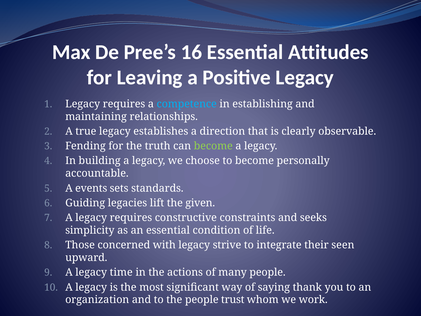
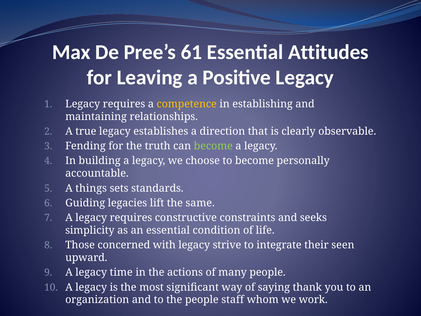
16: 16 -> 61
competence colour: light blue -> yellow
events: events -> things
given: given -> same
trust: trust -> staff
